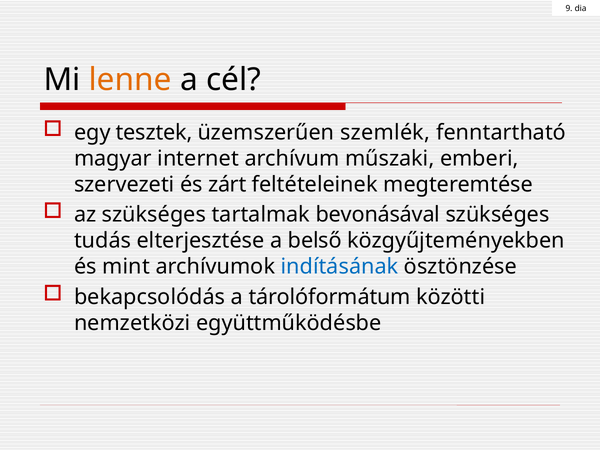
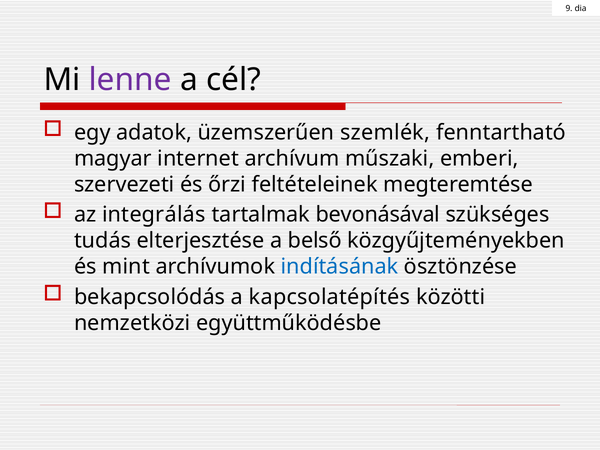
lenne colour: orange -> purple
tesztek: tesztek -> adatok
zárt: zárt -> őrzi
az szükséges: szükséges -> integrálás
tárolóformátum: tárolóformátum -> kapcsolatépítés
